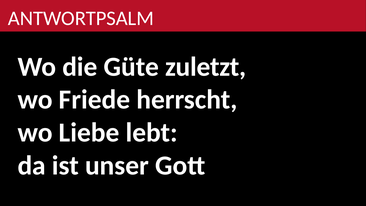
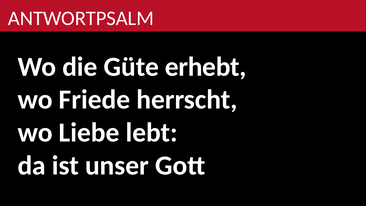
zuletzt: zuletzt -> erhebt
